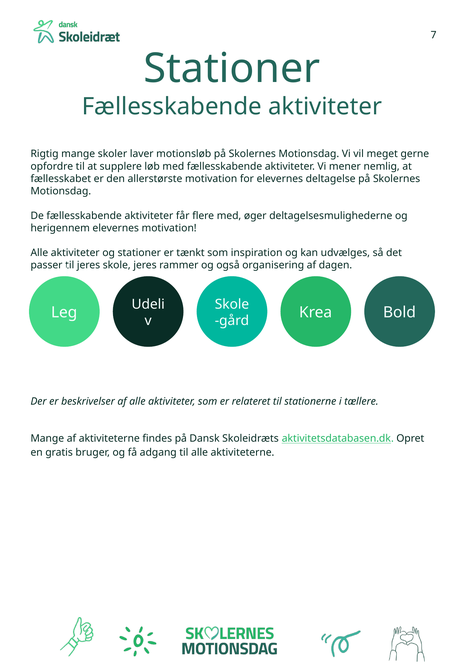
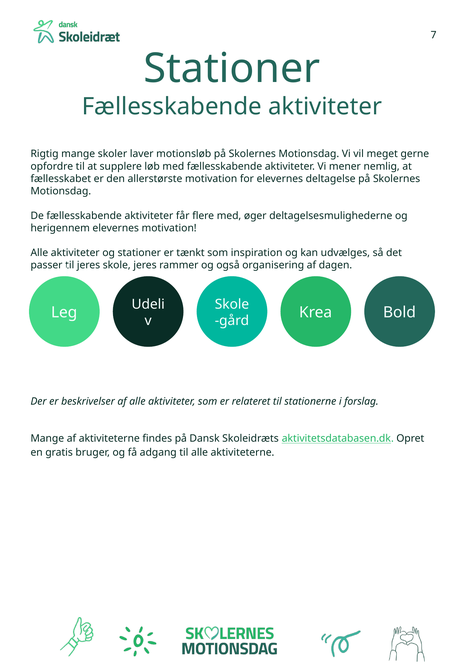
tællere: tællere -> forslag
